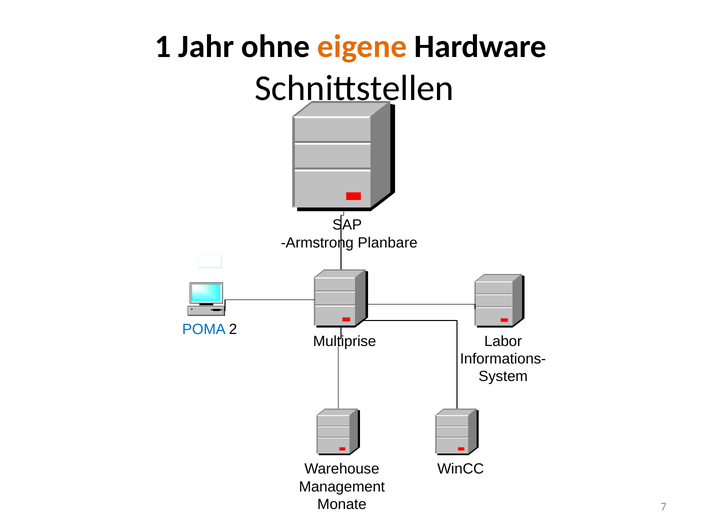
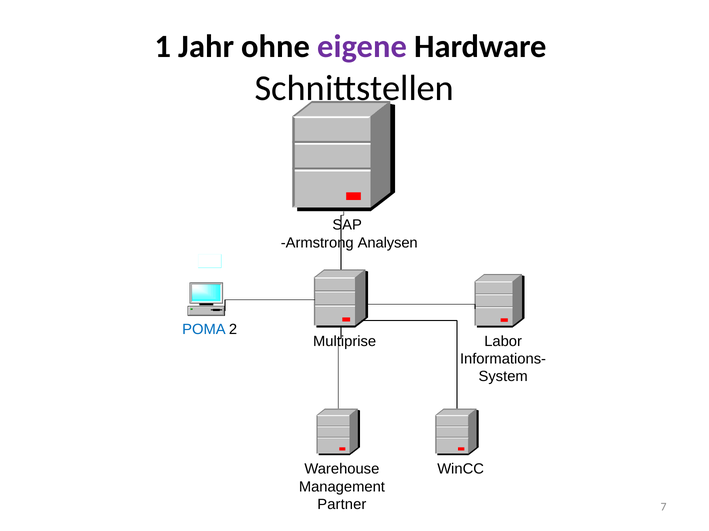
eigene colour: orange -> purple
Planbare: Planbare -> Analysen
Monate: Monate -> Partner
